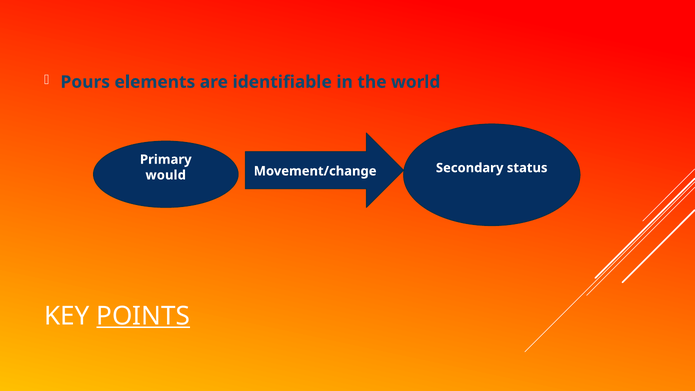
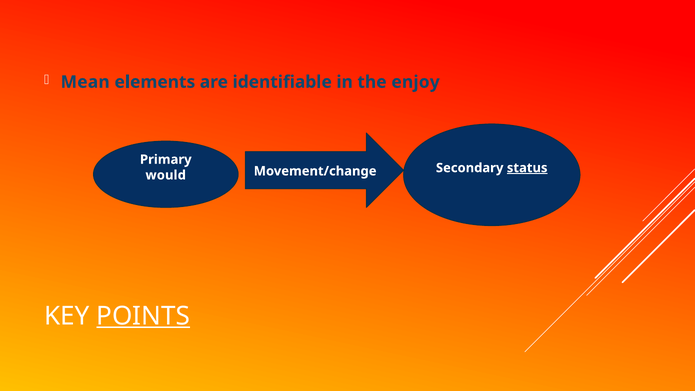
Pours: Pours -> Mean
world: world -> enjoy
status underline: none -> present
